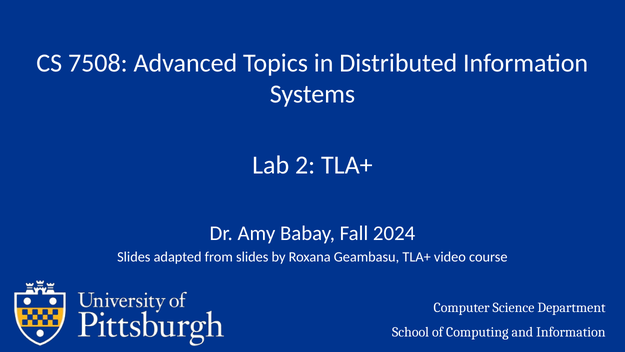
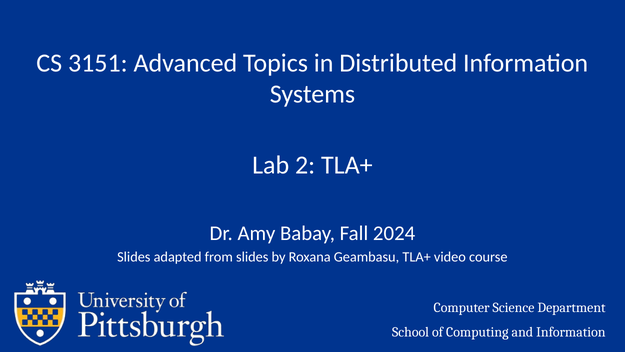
7508: 7508 -> 3151
